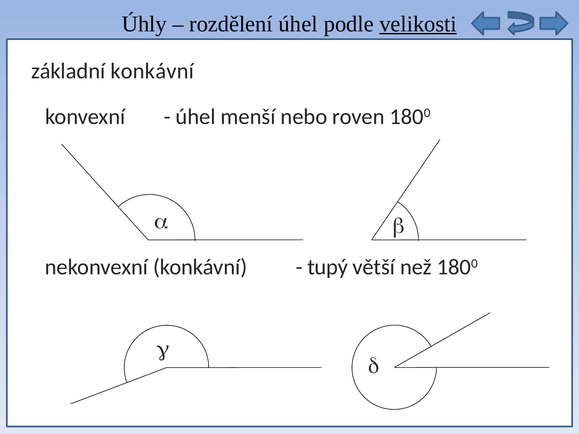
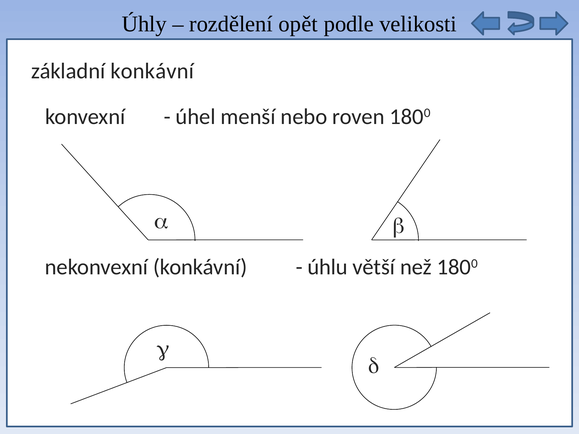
rozdělení úhel: úhel -> opět
velikosti at (418, 24) underline: present -> none
tupý: tupý -> úhlu
